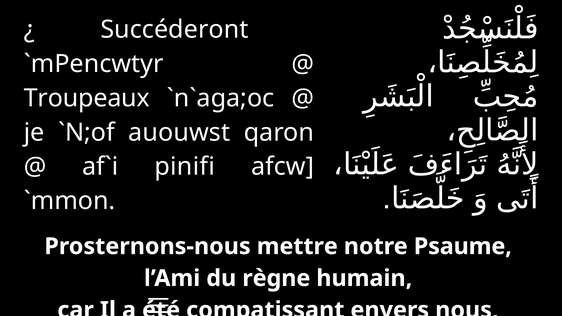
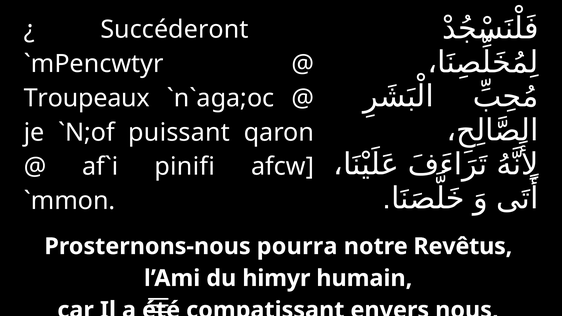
auouwst: auouwst -> puissant
mettre: mettre -> pourra
Psaume: Psaume -> Revêtus
règne: règne -> himyr
